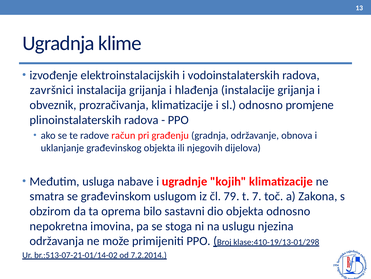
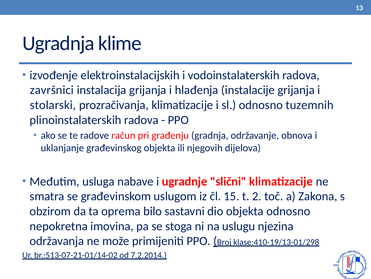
obveznik: obveznik -> stolarski
promjene: promjene -> tuzemnih
kojih: kojih -> slični
79: 79 -> 15
7: 7 -> 2
